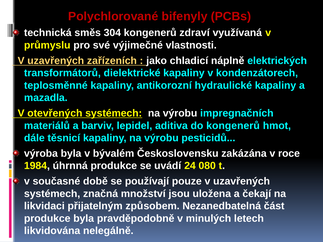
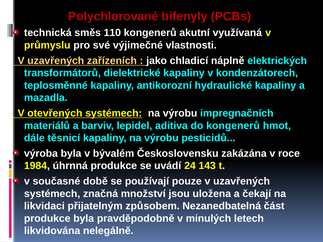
304: 304 -> 110
zdraví: zdraví -> akutní
080: 080 -> 143
